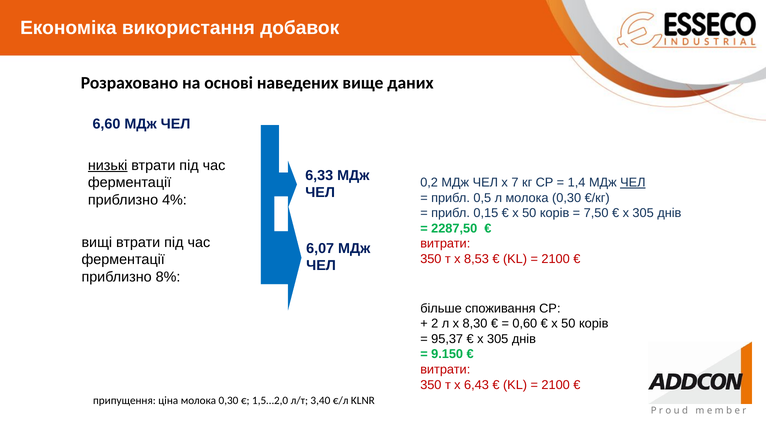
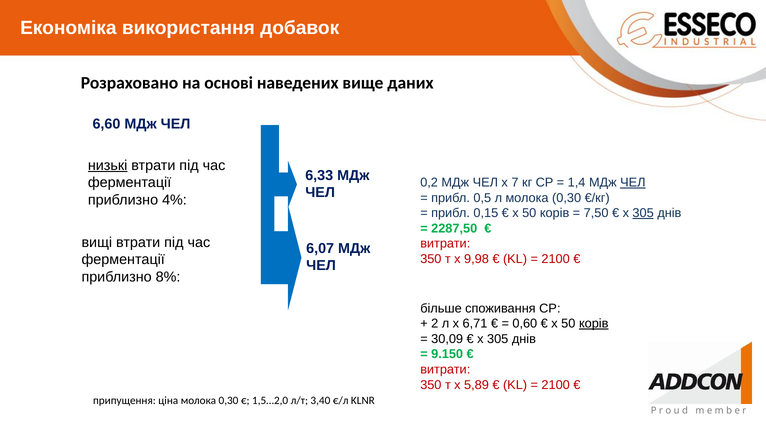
305 at (643, 213) underline: none -> present
8,53: 8,53 -> 9,98
8,30: 8,30 -> 6,71
корів at (594, 324) underline: none -> present
95,37: 95,37 -> 30,09
6,43: 6,43 -> 5,89
